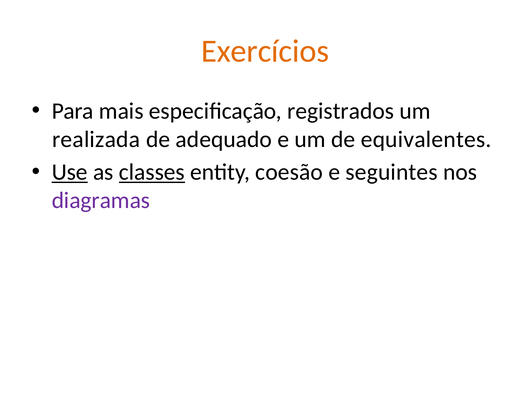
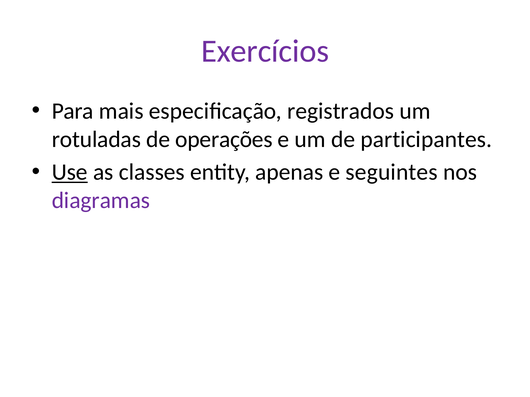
Exercícios colour: orange -> purple
realizada: realizada -> rotuladas
adequado: adequado -> operações
equivalentes: equivalentes -> participantes
classes underline: present -> none
coesão: coesão -> apenas
